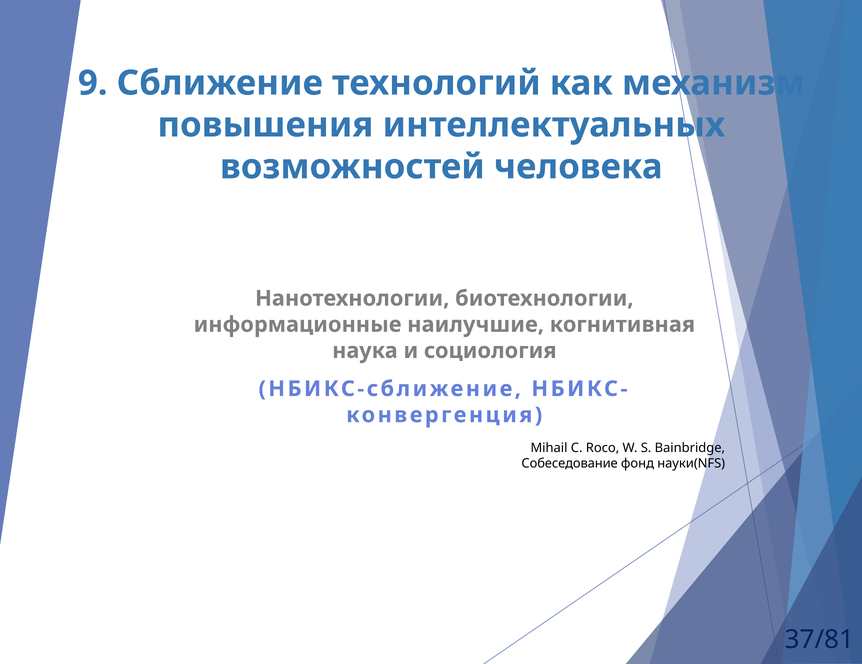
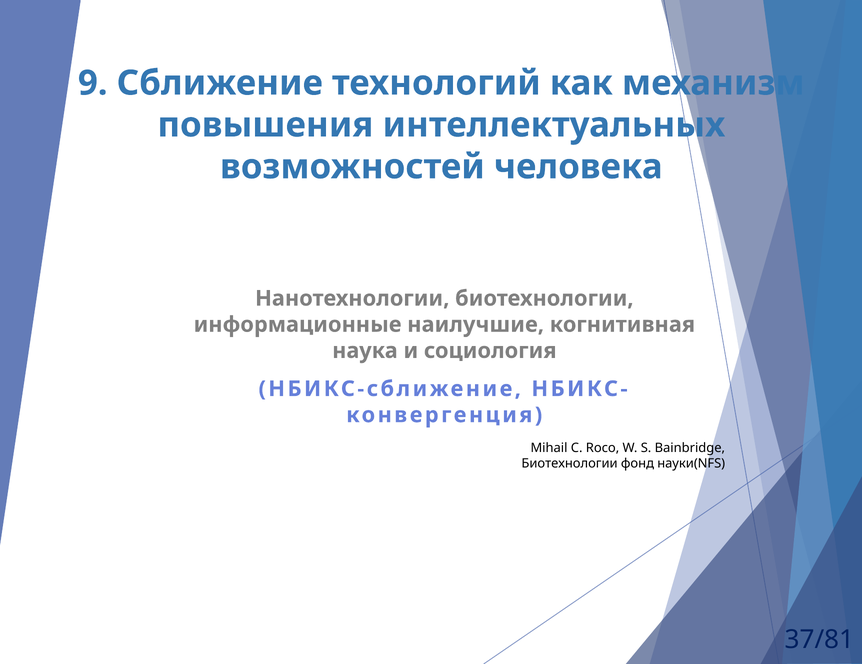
Собеседование at (570, 464): Собеседование -> Биотехнологии
